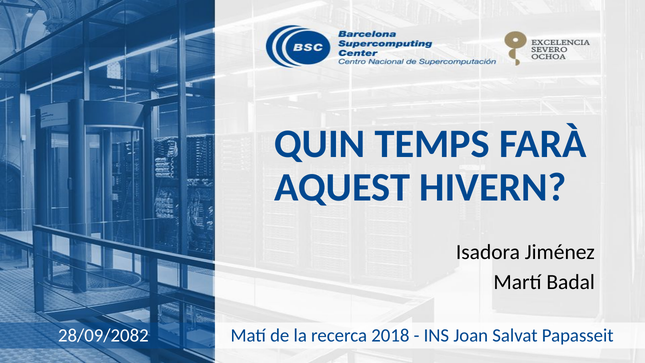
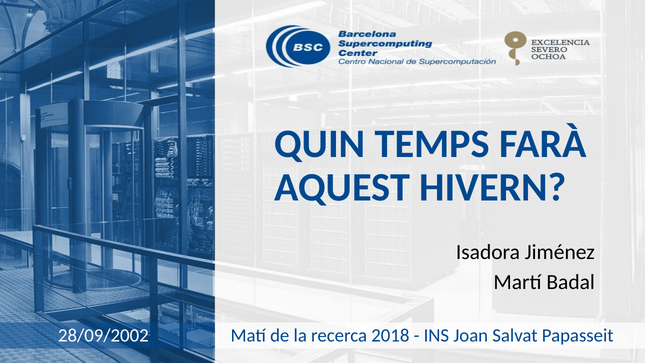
28/09/2082: 28/09/2082 -> 28/09/2002
